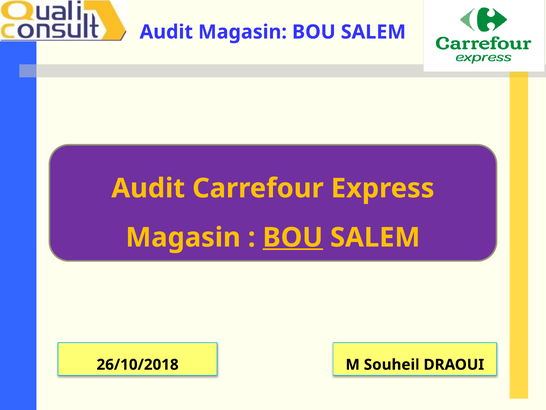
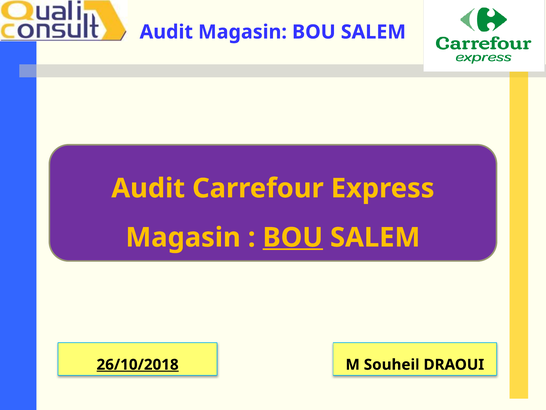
26/10/2018 underline: none -> present
